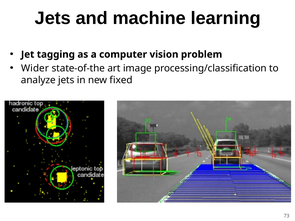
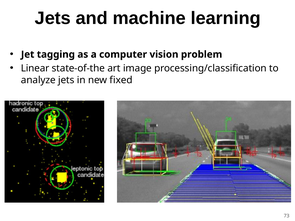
Wider: Wider -> Linear
